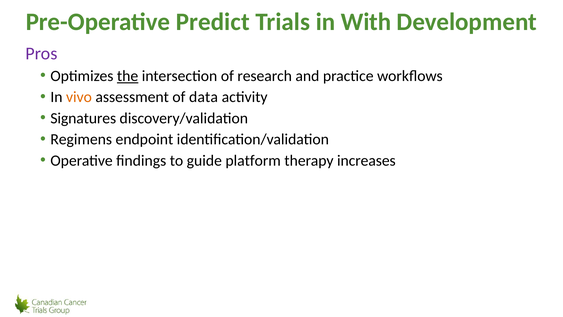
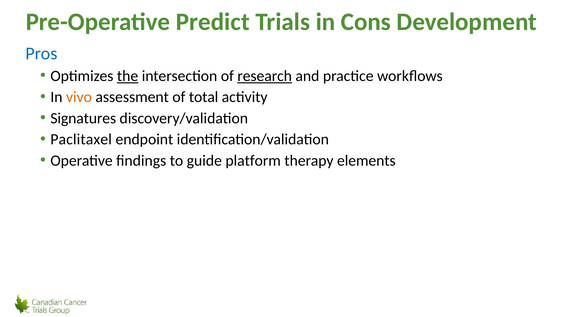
With: With -> Cons
Pros colour: purple -> blue
research underline: none -> present
data: data -> total
Regimens: Regimens -> Paclitaxel
increases: increases -> elements
